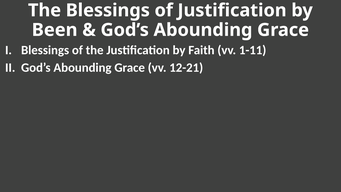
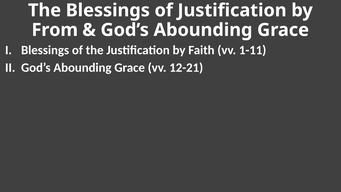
Been: Been -> From
